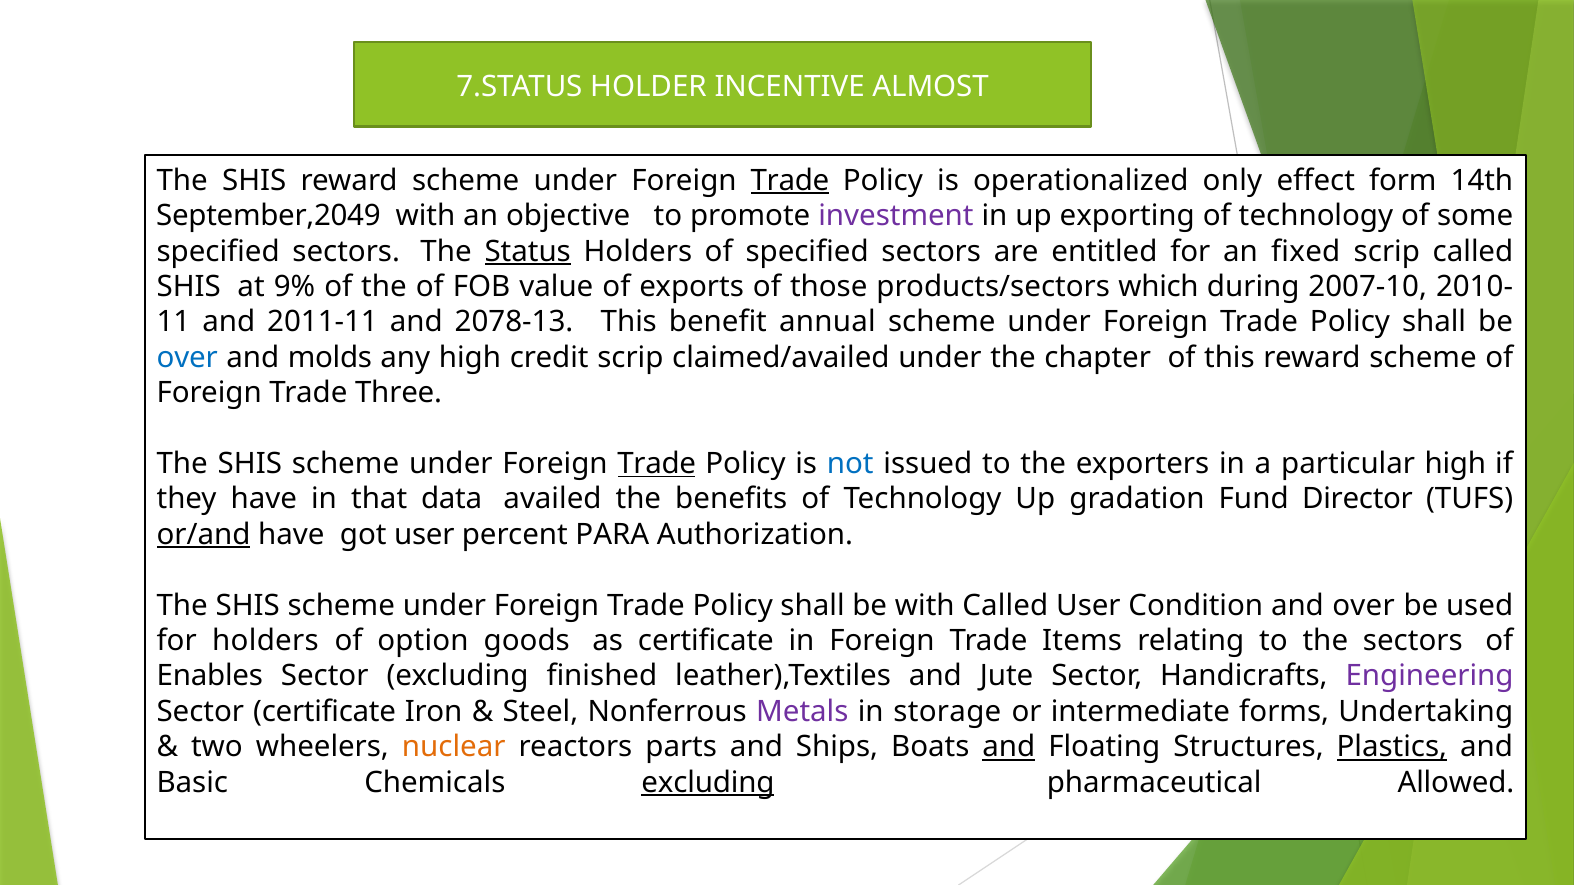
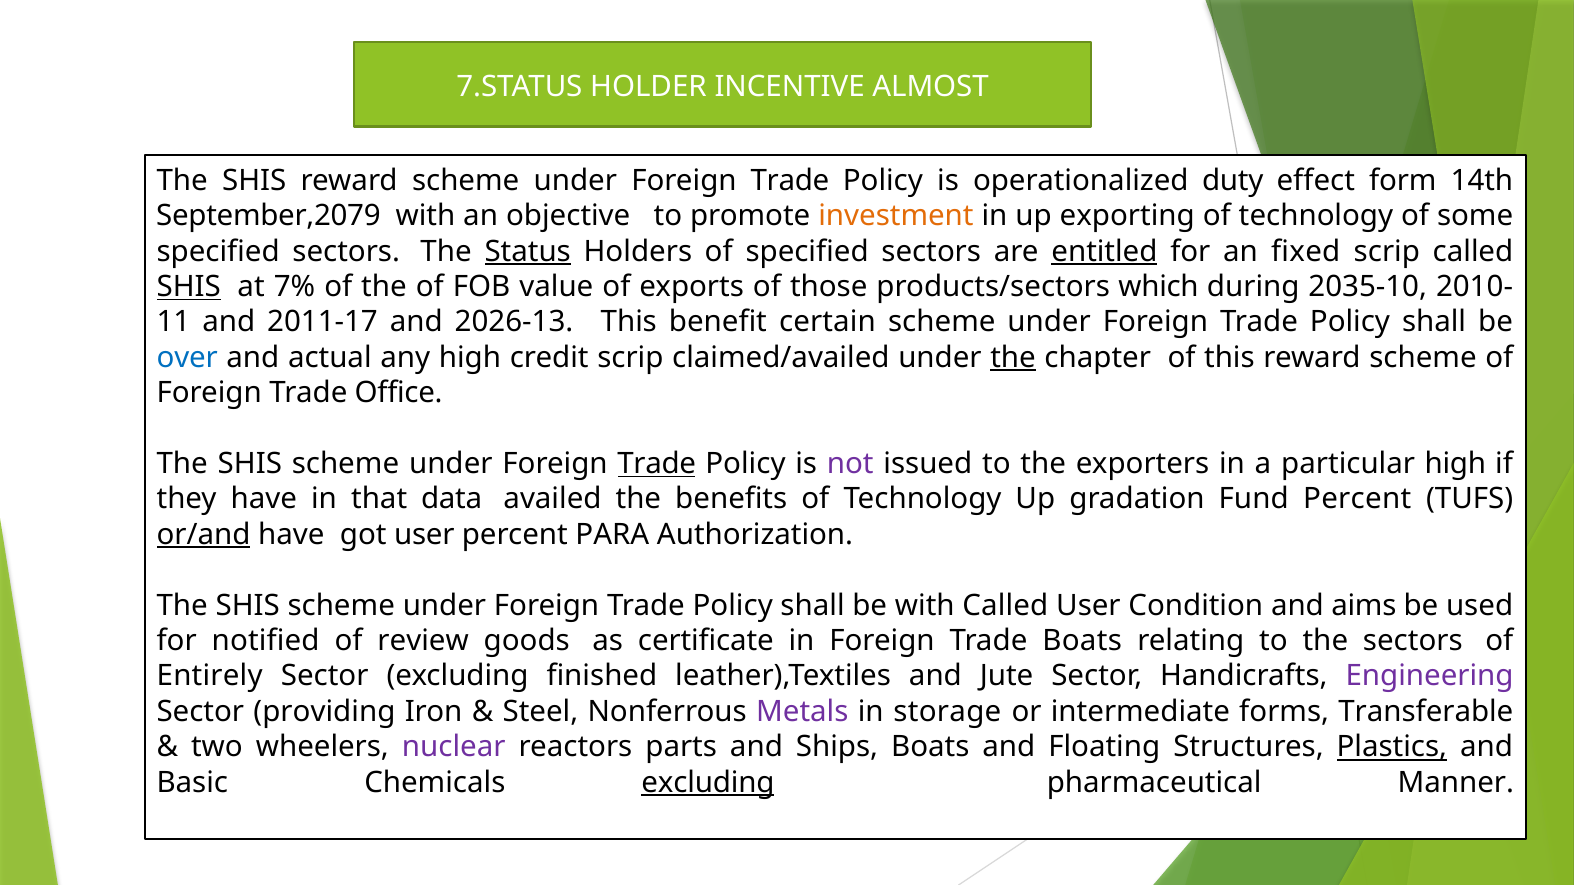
Trade at (790, 181) underline: present -> none
only: only -> duty
September,2049: September,2049 -> September,2079
investment colour: purple -> orange
entitled underline: none -> present
SHIS at (189, 287) underline: none -> present
9%: 9% -> 7%
2007-10: 2007-10 -> 2035-10
2011-11: 2011-11 -> 2011-17
2078-13: 2078-13 -> 2026-13
annual: annual -> certain
molds: molds -> actual
the at (1013, 358) underline: none -> present
Three: Three -> Office
not colour: blue -> purple
Fund Director: Director -> Percent
and over: over -> aims
for holders: holders -> notified
option: option -> review
Trade Items: Items -> Boats
Enables: Enables -> Entirely
Sector certificate: certificate -> providing
Undertaking: Undertaking -> Transferable
nuclear colour: orange -> purple
and at (1009, 747) underline: present -> none
Allowed: Allowed -> Manner
